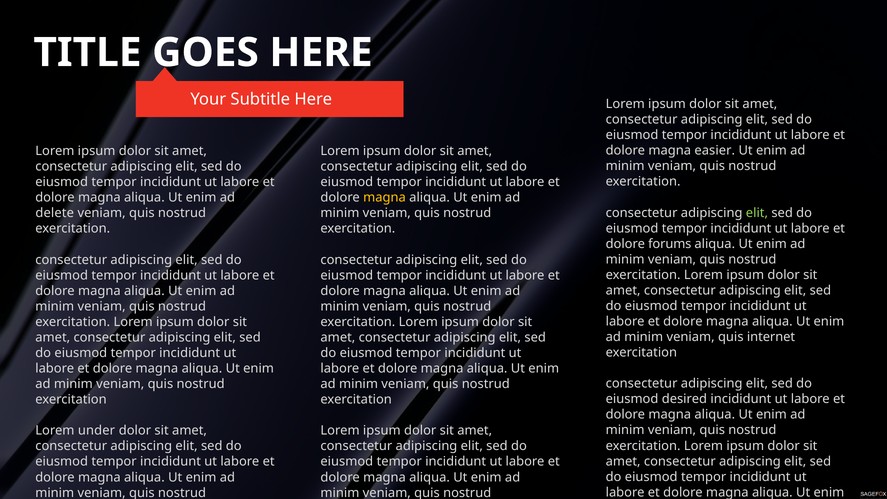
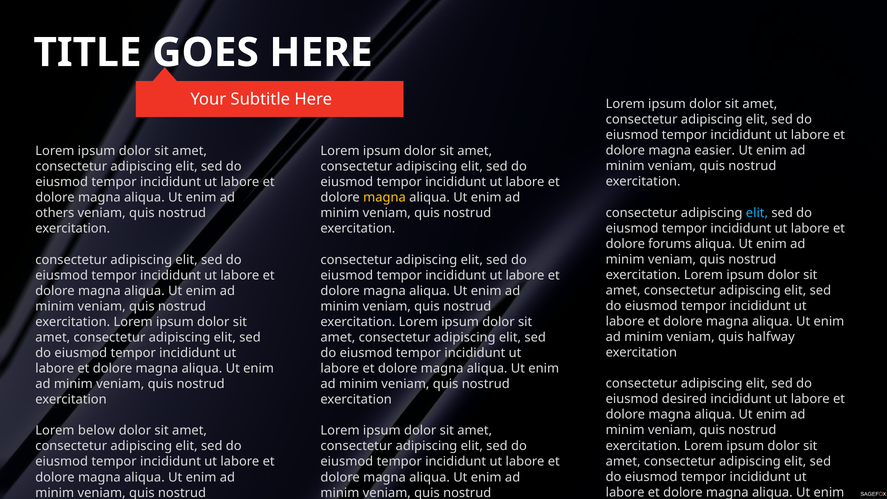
elit at (757, 213) colour: light green -> light blue
delete: delete -> others
internet: internet -> halfway
under: under -> below
